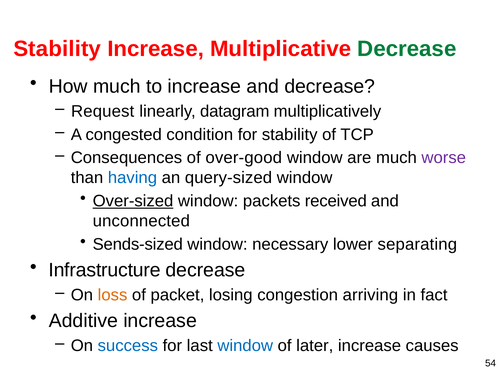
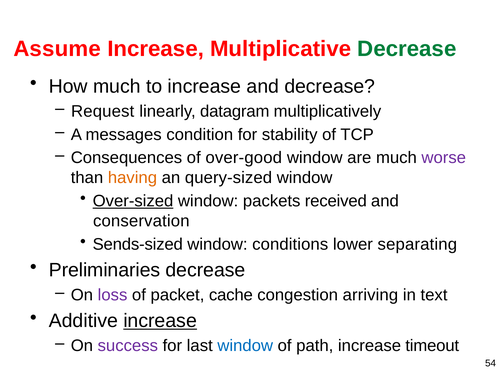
Stability at (57, 49): Stability -> Assume
congested: congested -> messages
having colour: blue -> orange
unconnected: unconnected -> conservation
necessary: necessary -> conditions
Infrastructure: Infrastructure -> Preliminaries
loss colour: orange -> purple
losing: losing -> cache
fact: fact -> text
increase at (160, 321) underline: none -> present
success colour: blue -> purple
later: later -> path
causes: causes -> timeout
